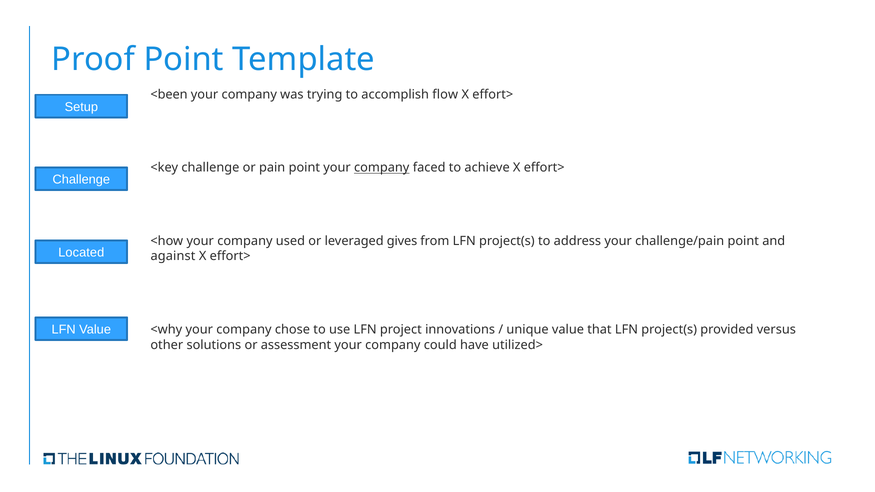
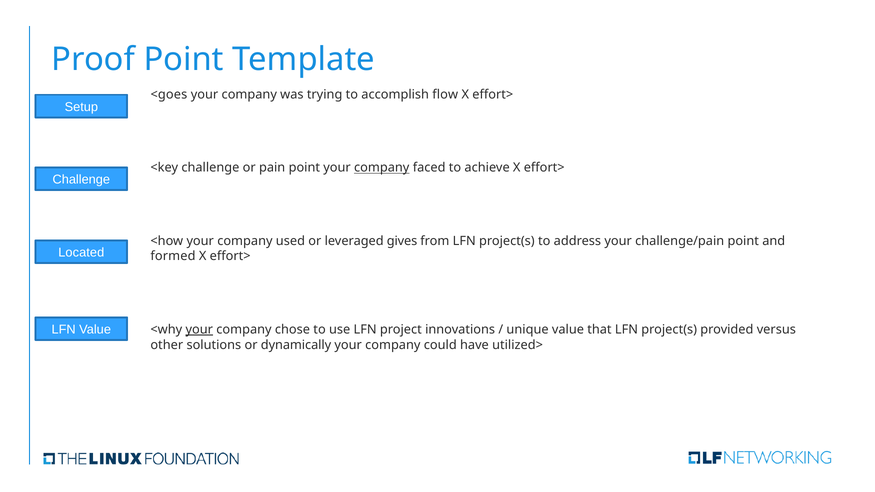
<been: <been -> <goes
against: against -> formed
your at (199, 330) underline: none -> present
assessment: assessment -> dynamically
